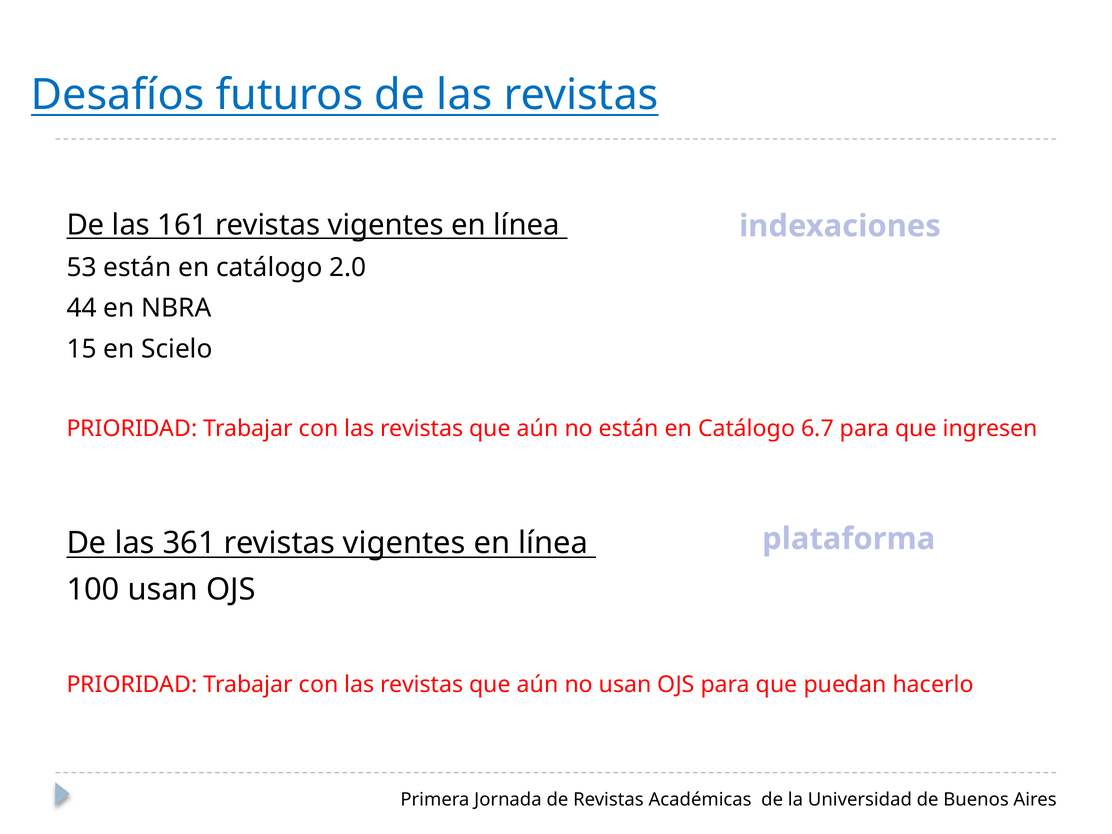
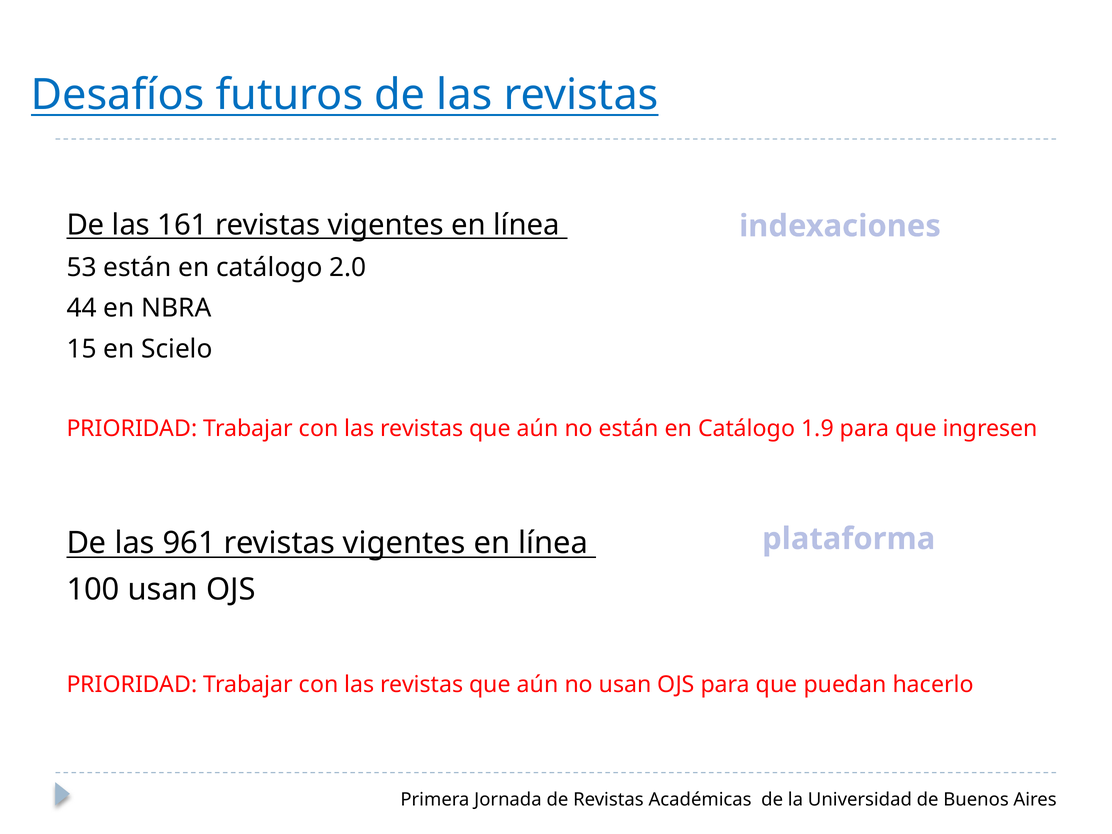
6.7: 6.7 -> 1.9
361: 361 -> 961
